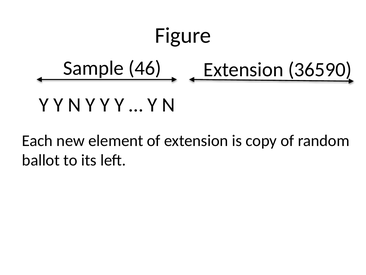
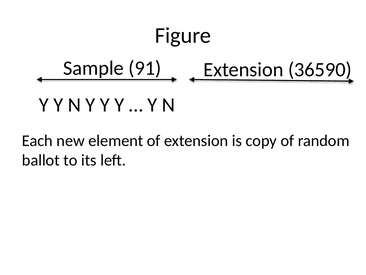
46: 46 -> 91
